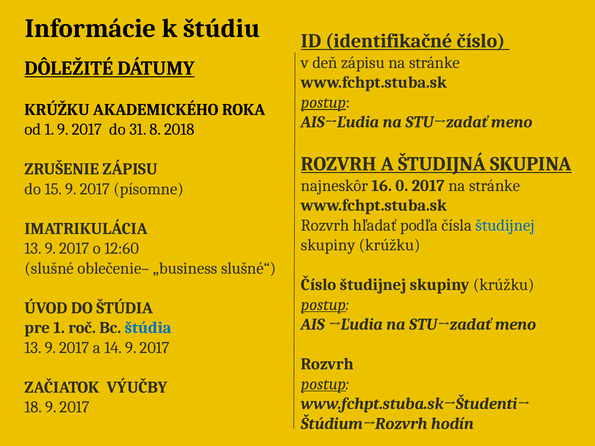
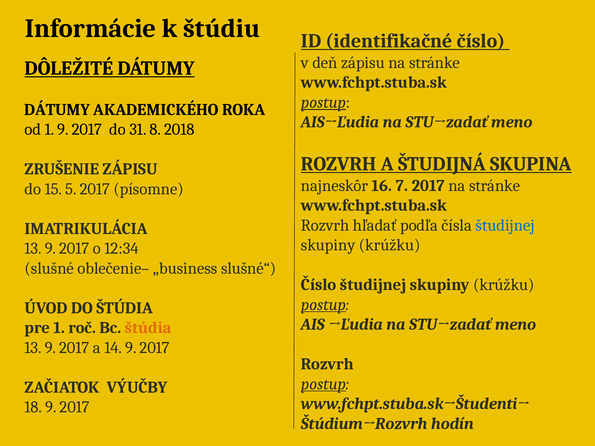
KRÚŽKU at (57, 110): KRÚŽKU -> DÁTUMY
0: 0 -> 7
15 9: 9 -> 5
12:60: 12:60 -> 12:34
štúdia at (148, 328) colour: blue -> orange
